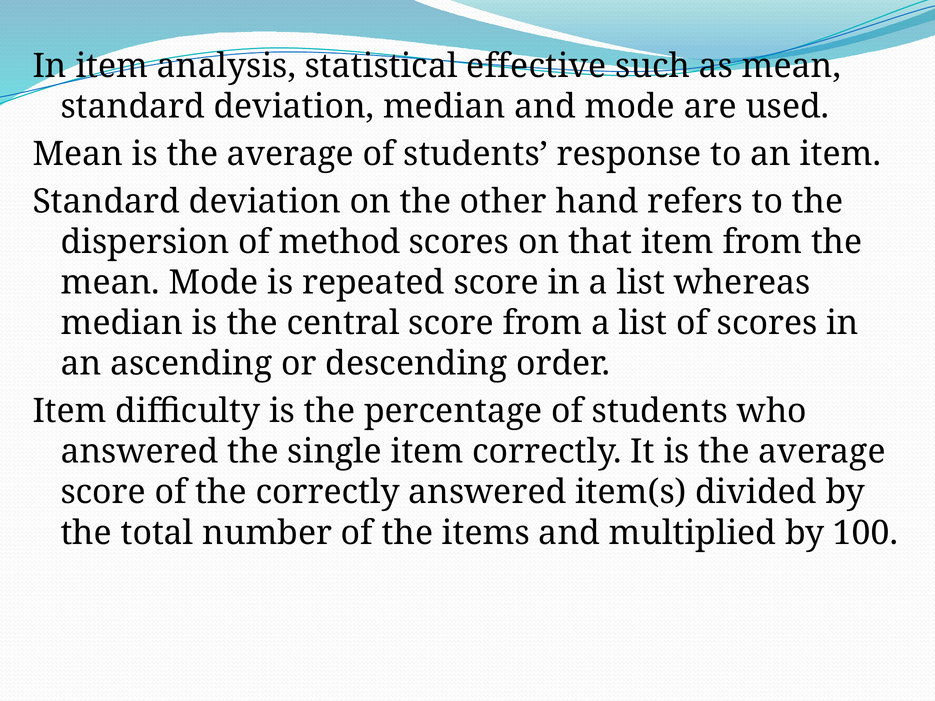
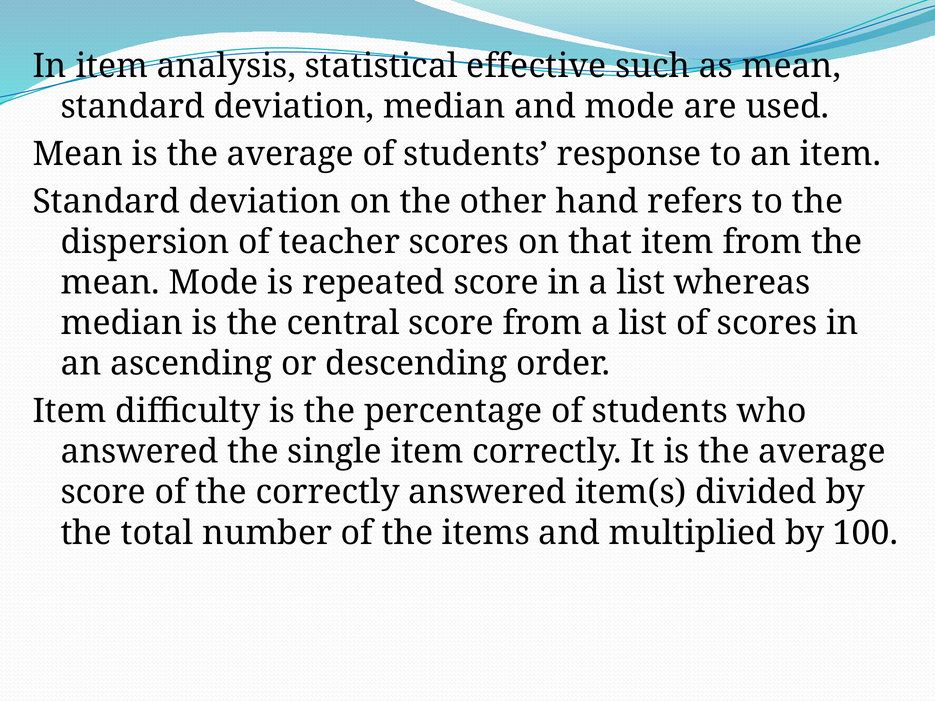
method: method -> teacher
